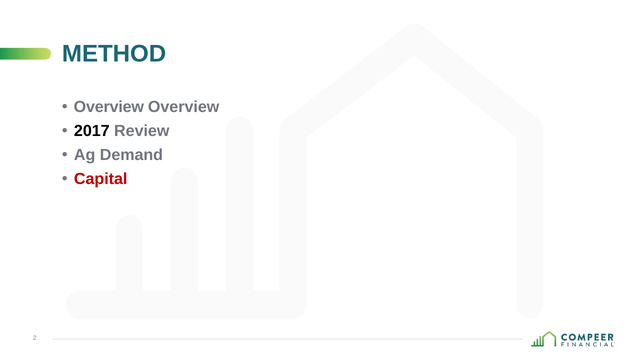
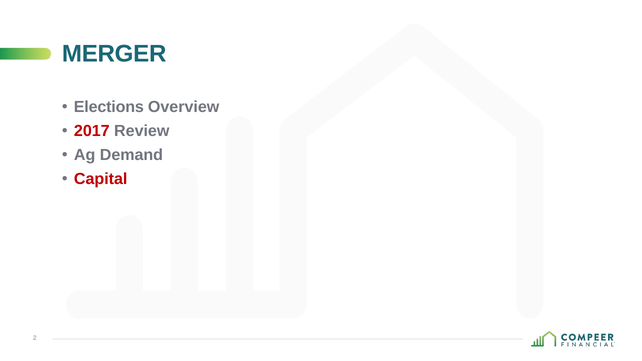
METHOD: METHOD -> MERGER
Overview at (109, 107): Overview -> Elections
2017 colour: black -> red
